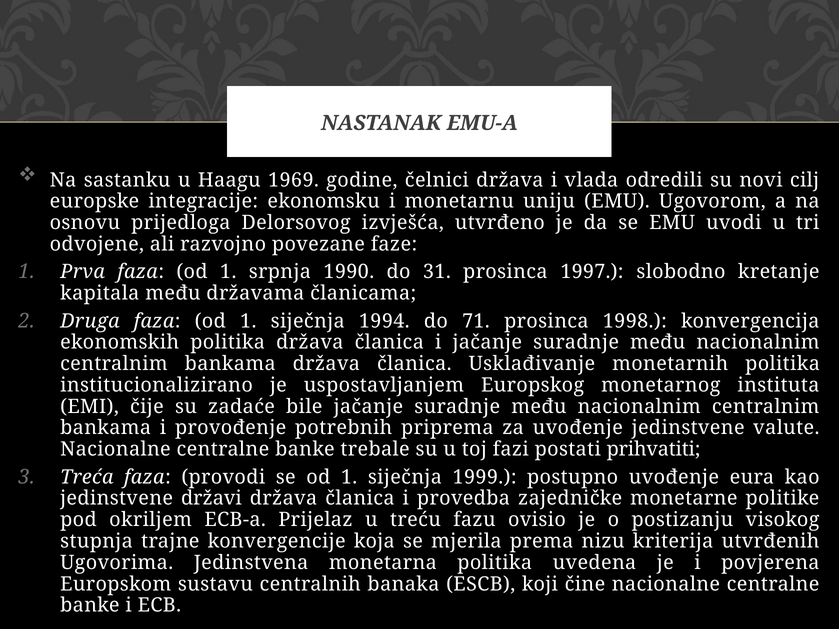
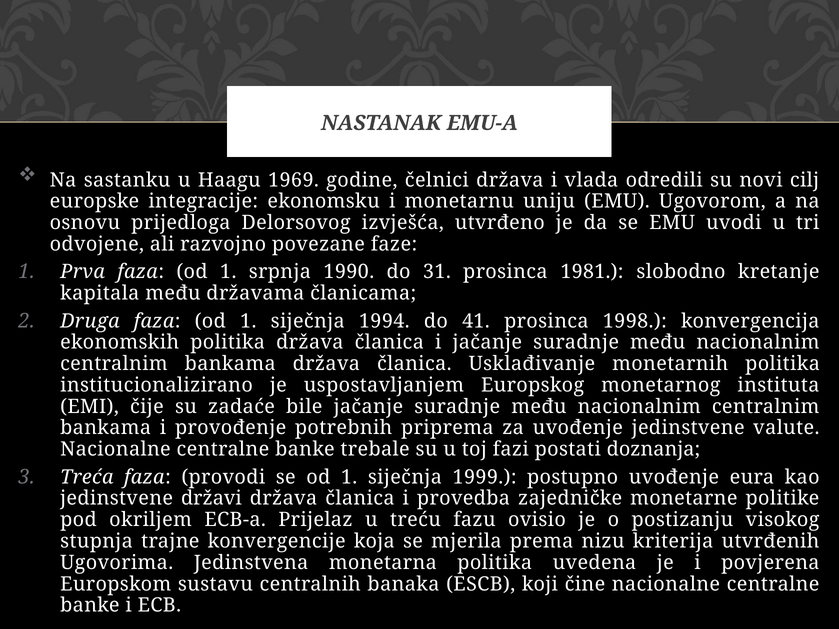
1997: 1997 -> 1981
71: 71 -> 41
prihvatiti: prihvatiti -> doznanja
